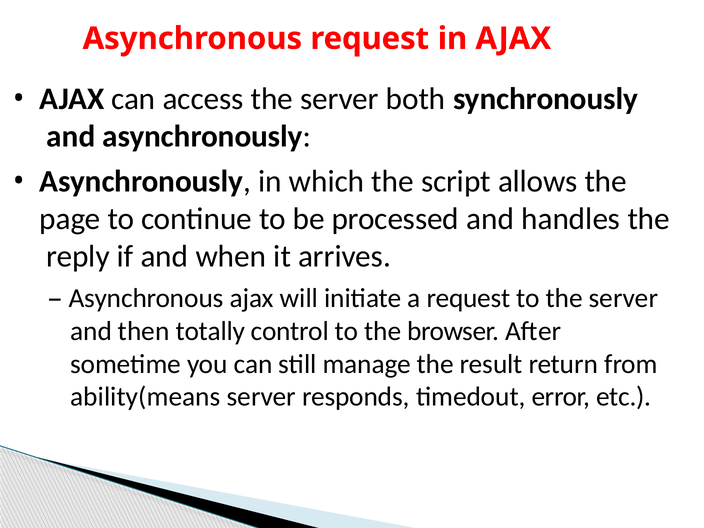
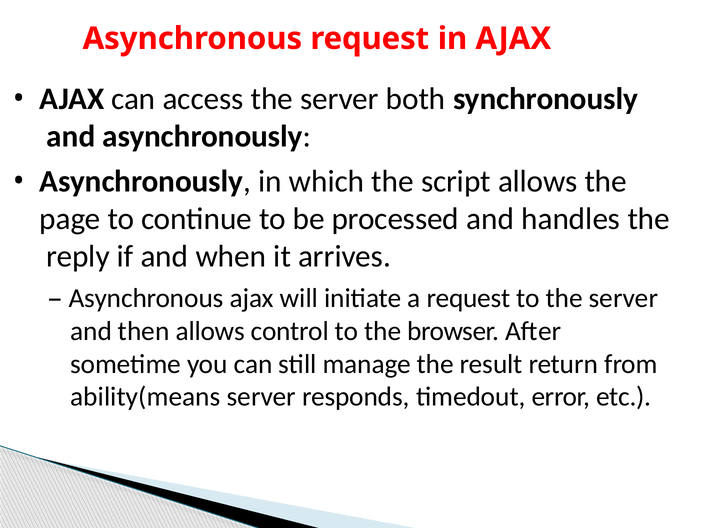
then totally: totally -> allows
